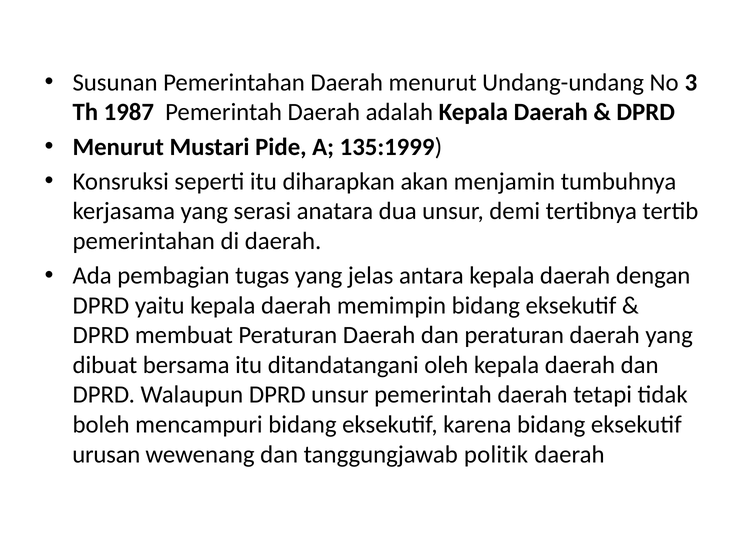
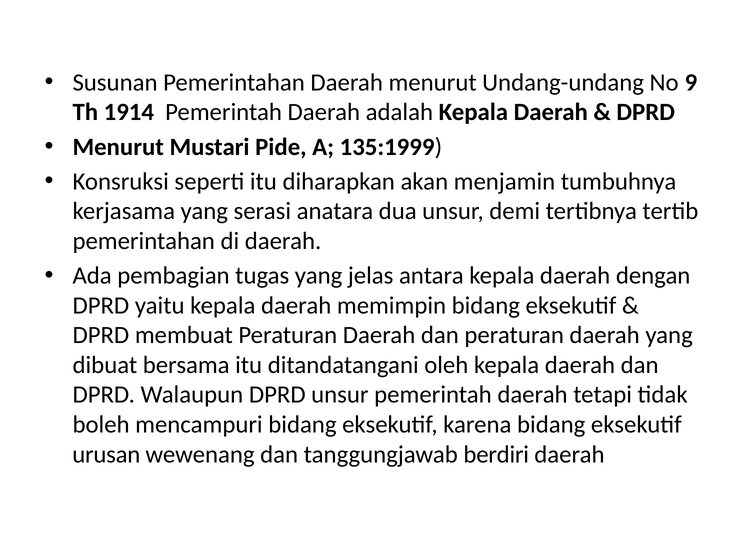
3: 3 -> 9
1987: 1987 -> 1914
politik: politik -> berdiri
